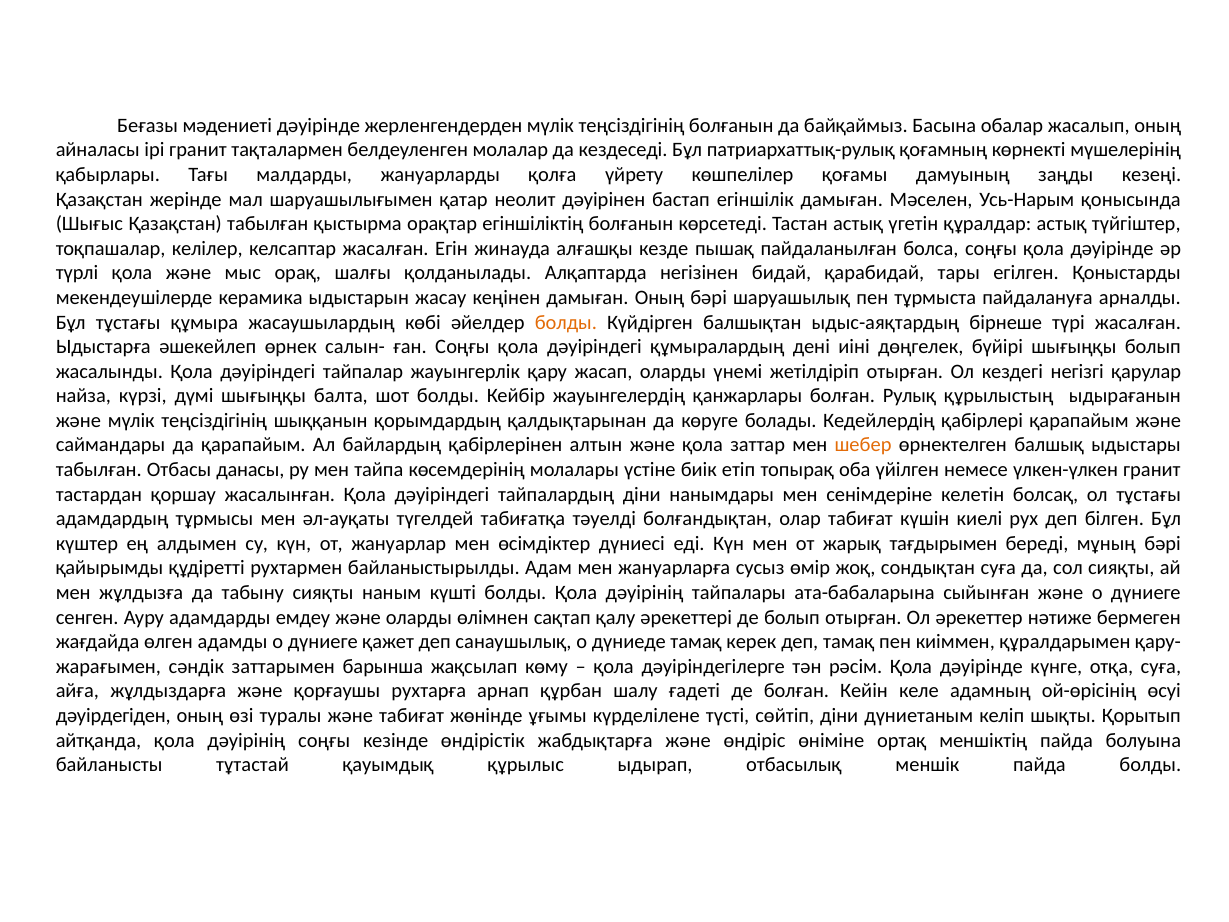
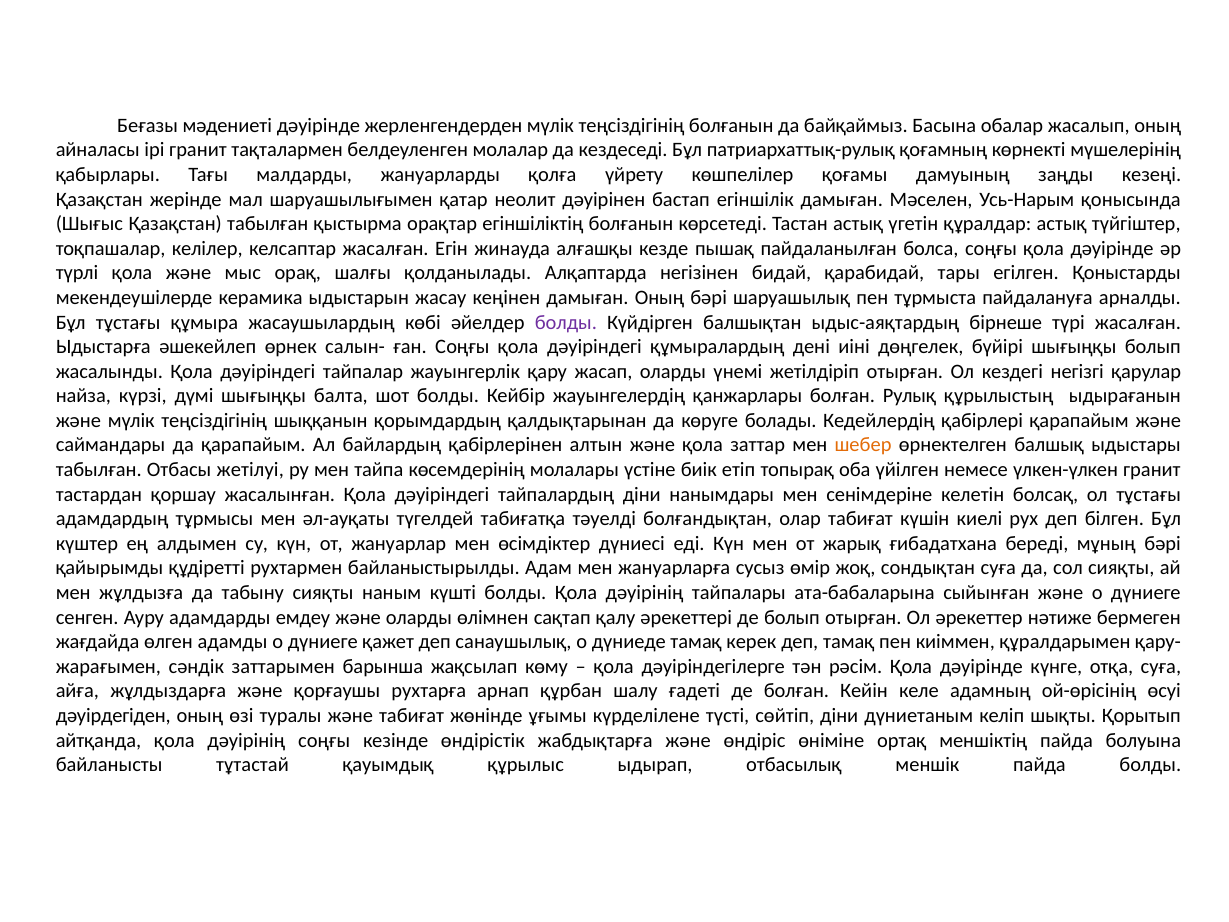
болды at (566, 322) colour: orange -> purple
данасы: данасы -> жетілуі
тағдырымен: тағдырымен -> ғибадатхана
